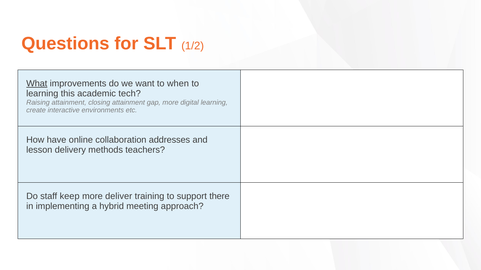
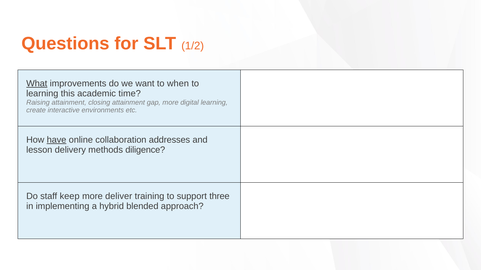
tech: tech -> time
have underline: none -> present
teachers: teachers -> diligence
there: there -> three
meeting: meeting -> blended
